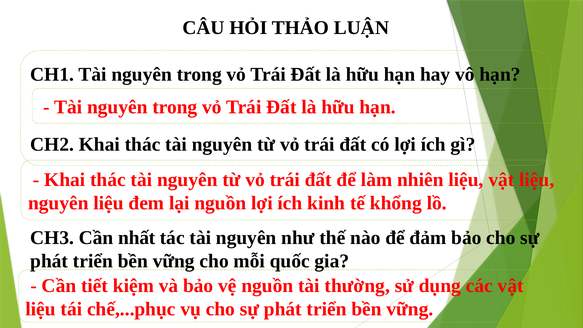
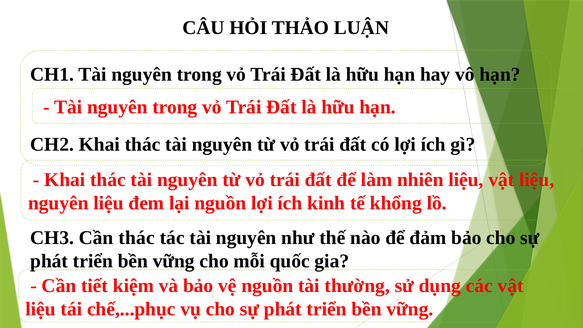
Cần nhất: nhất -> thác
